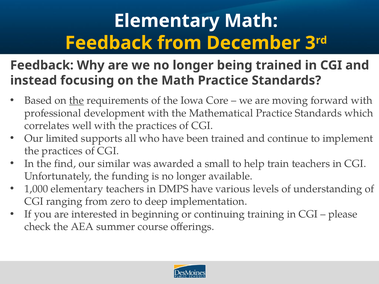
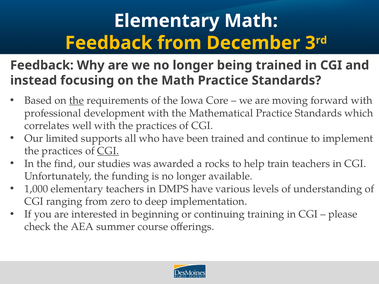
CGI at (108, 151) underline: none -> present
similar: similar -> studies
small: small -> rocks
